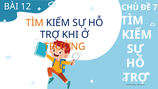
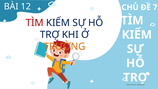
TÌM at (35, 23) colour: orange -> red
